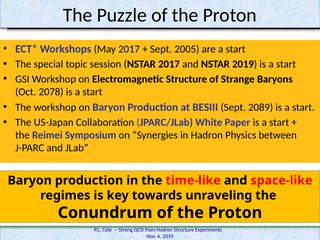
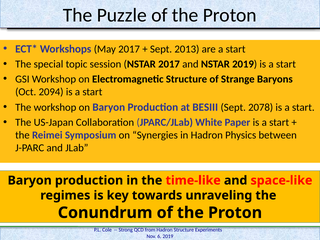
2005: 2005 -> 2013
2078: 2078 -> 2094
2089: 2089 -> 2078
